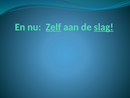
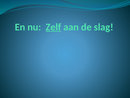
slag underline: present -> none
